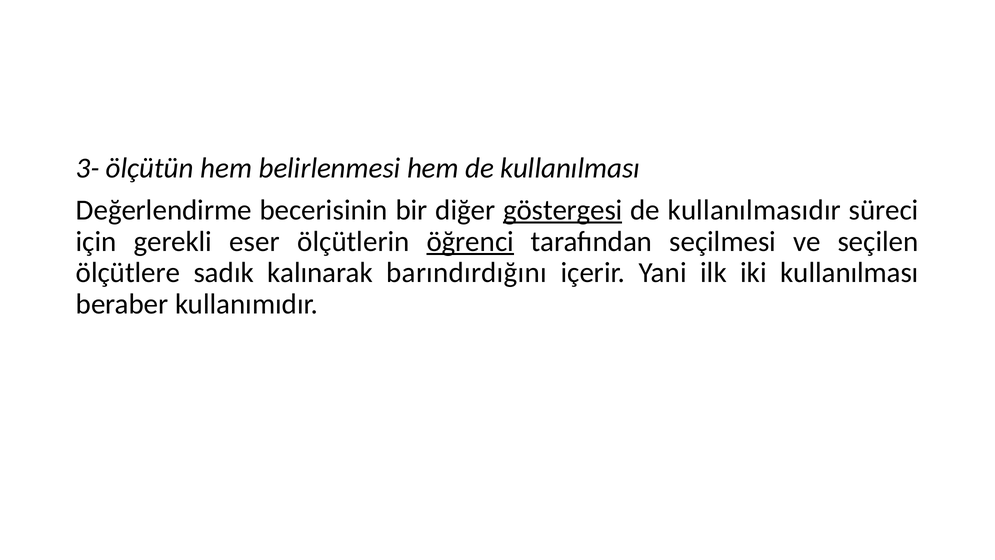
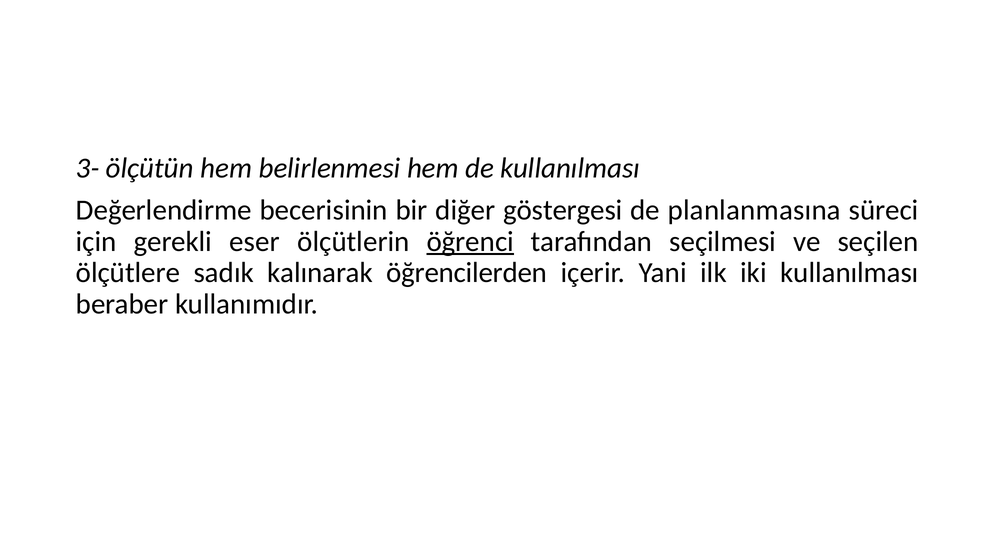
göstergesi underline: present -> none
kullanılmasıdır: kullanılmasıdır -> planlanmasına
barındırdığını: barındırdığını -> öğrencilerden
